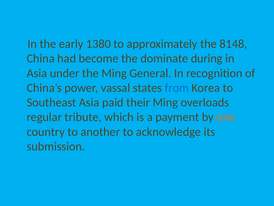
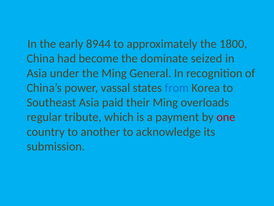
1380: 1380 -> 8944
8148: 8148 -> 1800
during: during -> seized
one colour: orange -> red
